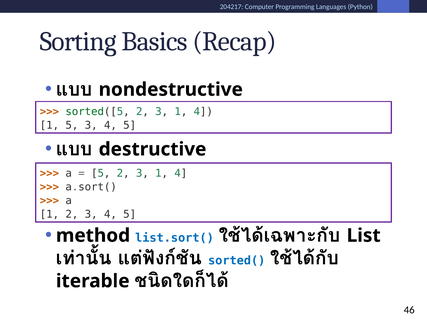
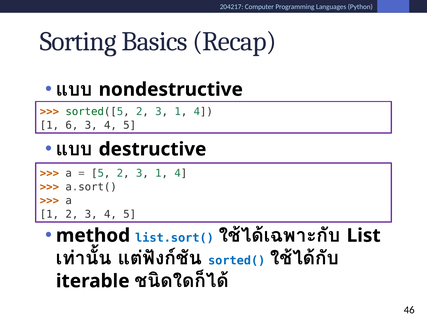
1 5: 5 -> 6
